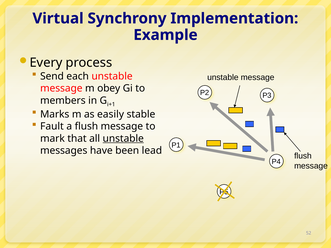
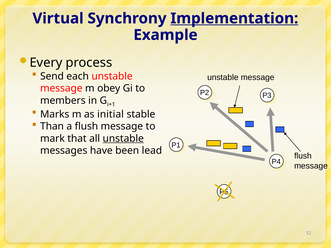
Implementation underline: none -> present
easily: easily -> initial
Fault: Fault -> Than
